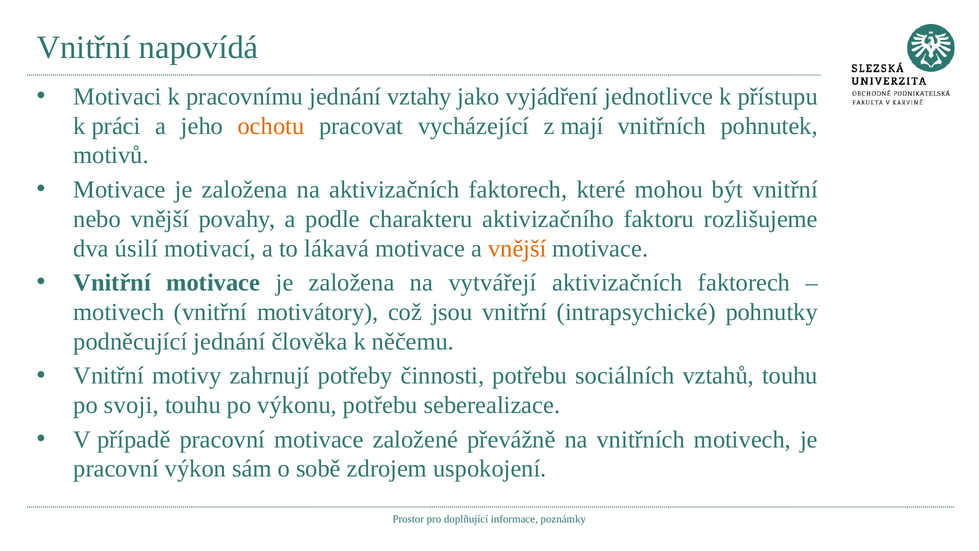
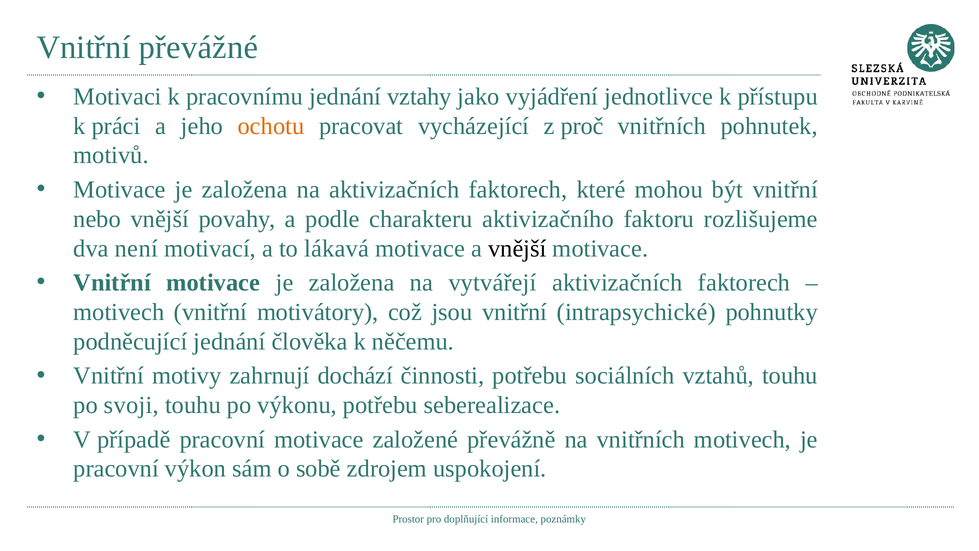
napovídá: napovídá -> převážné
mají: mají -> proč
úsilí: úsilí -> není
vnější at (517, 248) colour: orange -> black
potřeby: potřeby -> dochází
